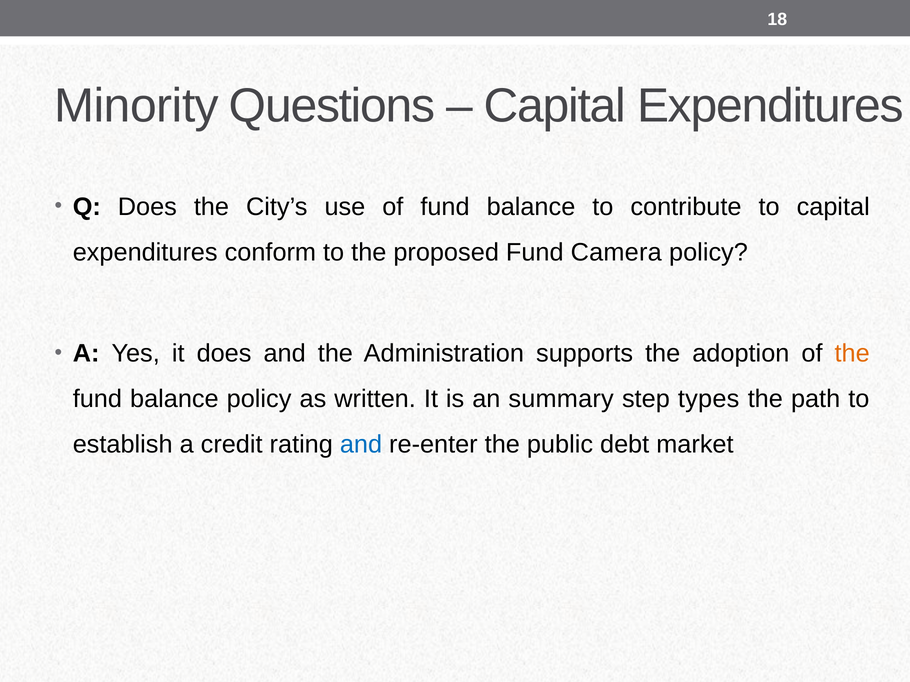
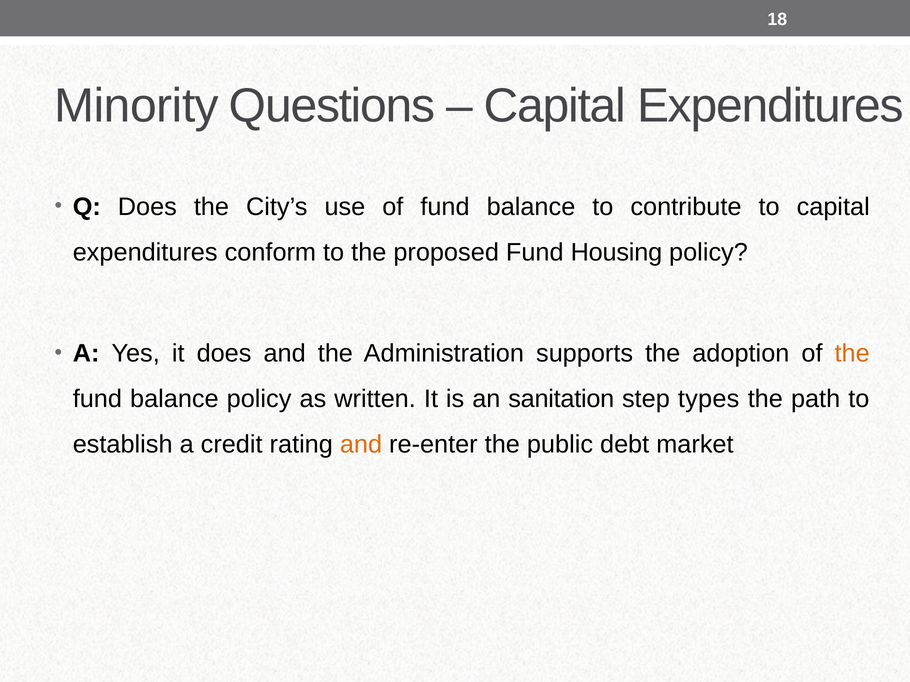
Camera: Camera -> Housing
summary: summary -> sanitation
and at (361, 445) colour: blue -> orange
